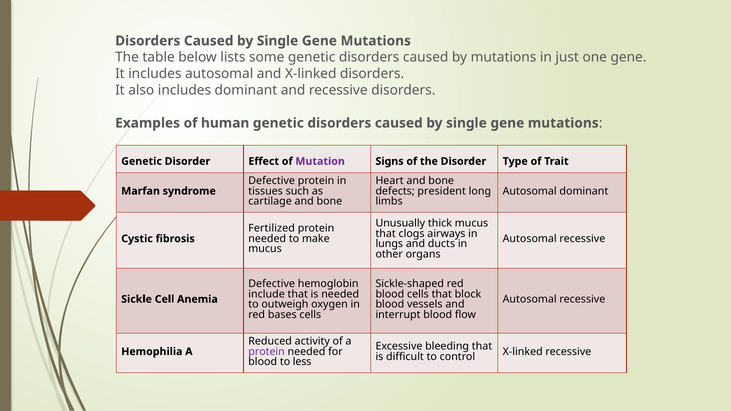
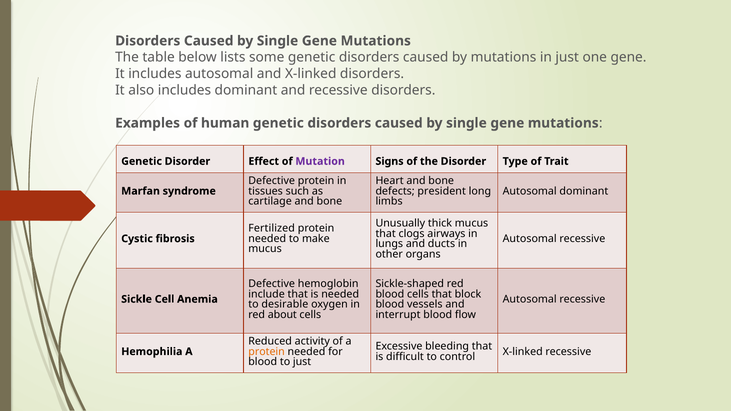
outweigh: outweigh -> desirable
bases: bases -> about
protein at (267, 352) colour: purple -> orange
to less: less -> just
